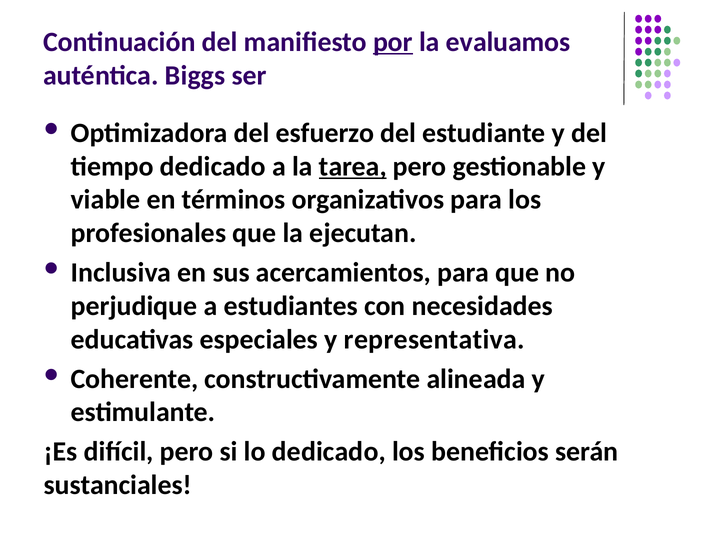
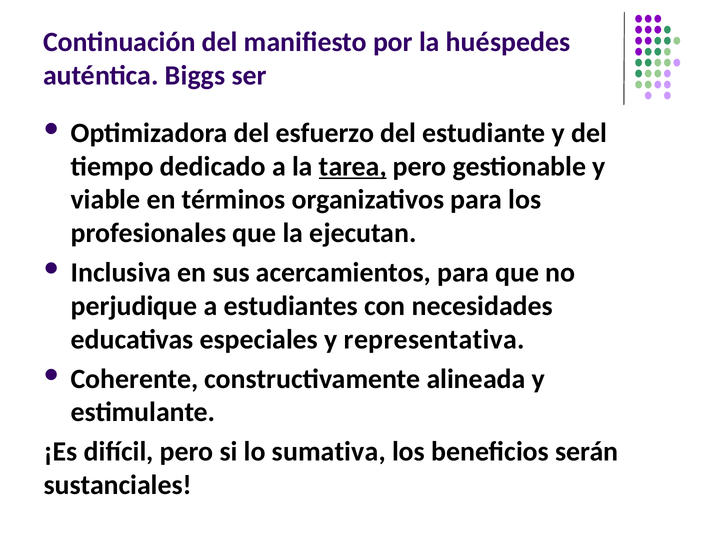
por underline: present -> none
evaluamos: evaluamos -> huéspedes
lo dedicado: dedicado -> sumativa
